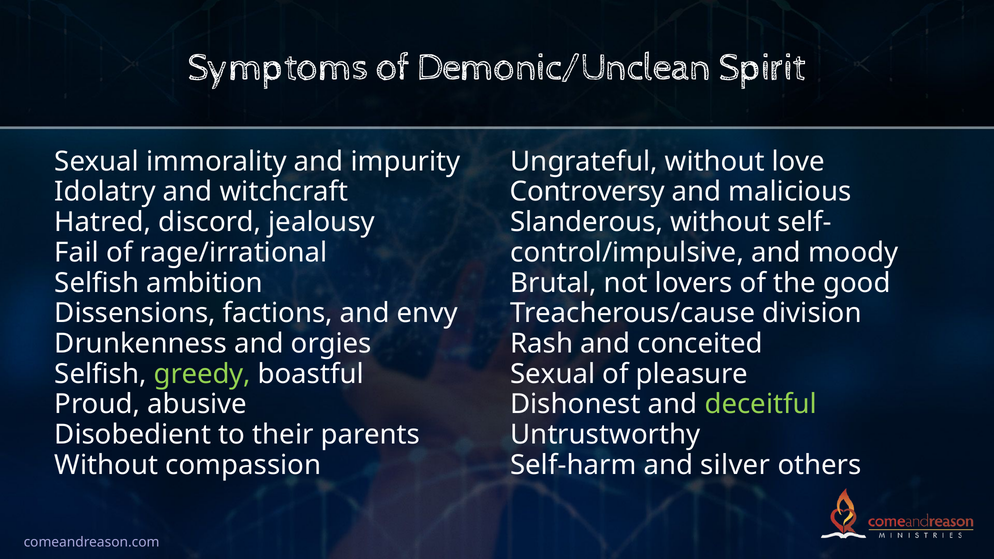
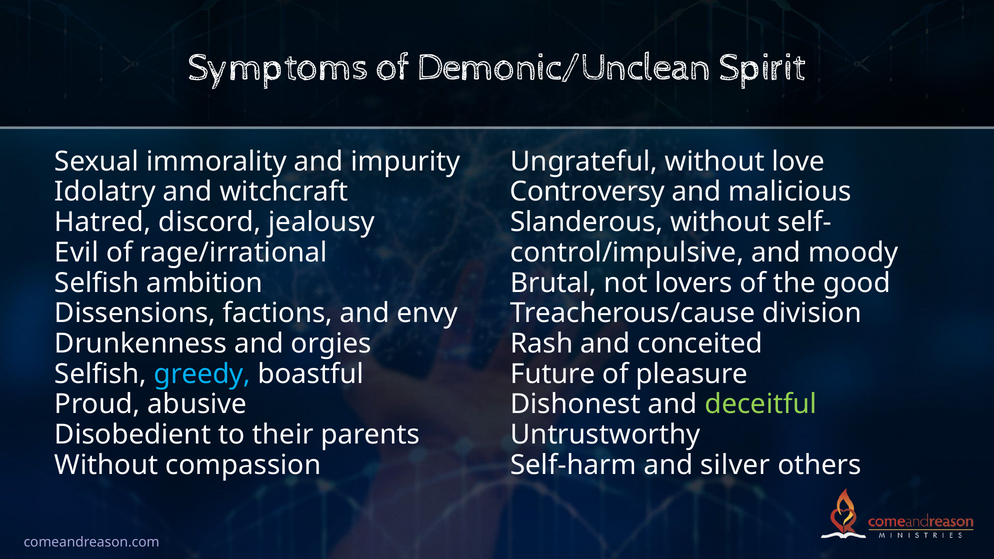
Fail: Fail -> Evil
greedy colour: light green -> light blue
Sexual at (553, 374): Sexual -> Future
